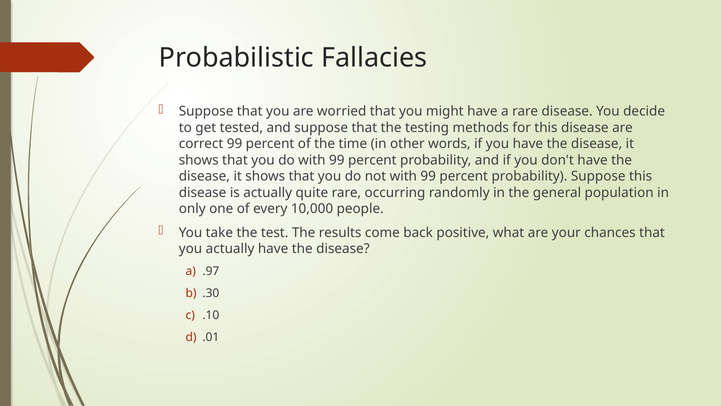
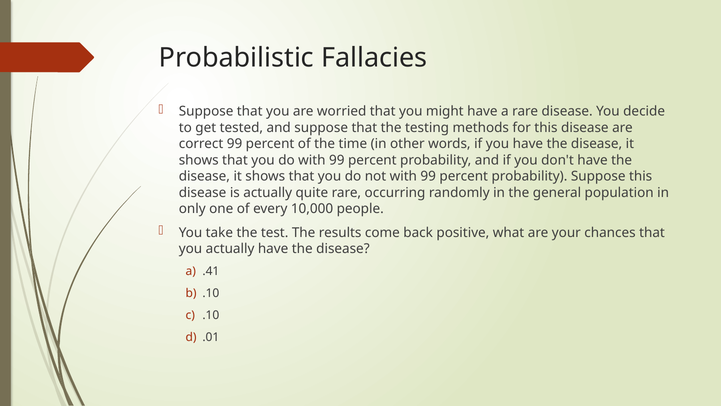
.97: .97 -> .41
.30 at (211, 293): .30 -> .10
